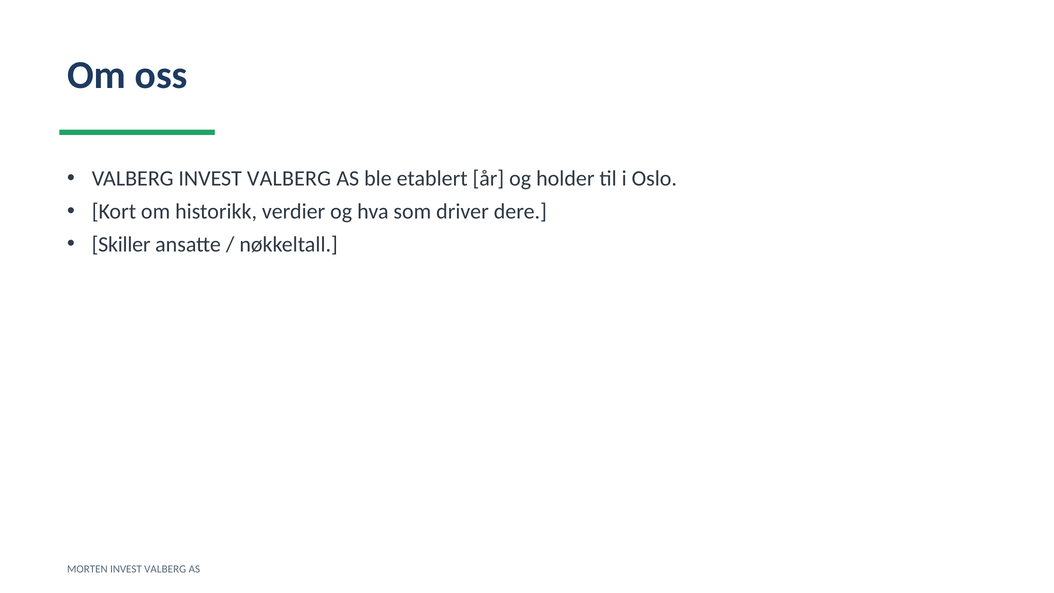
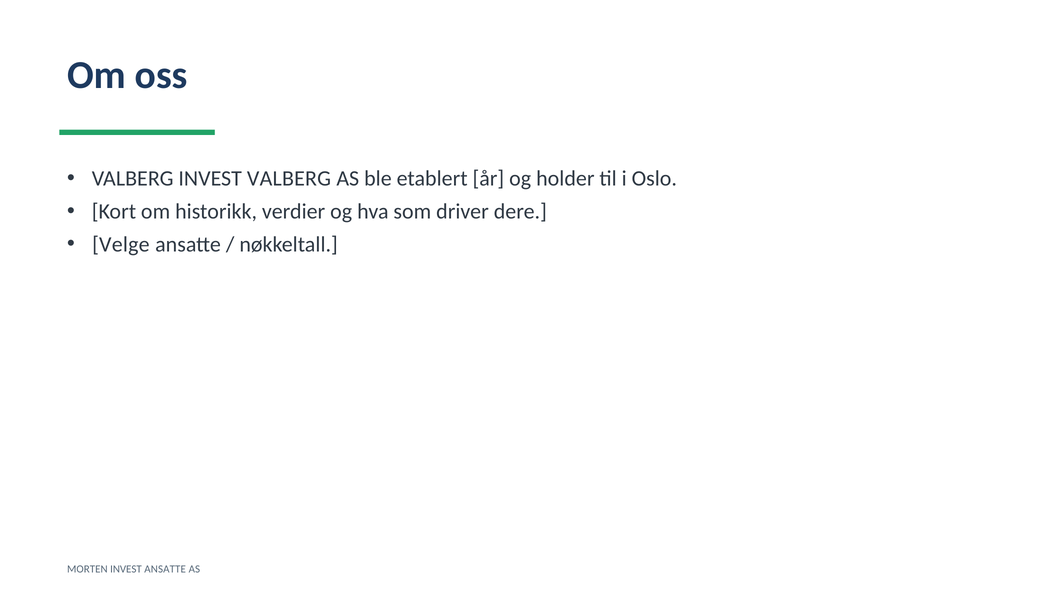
Skiller: Skiller -> Velge
VALBERG at (165, 569): VALBERG -> ANSATTE
